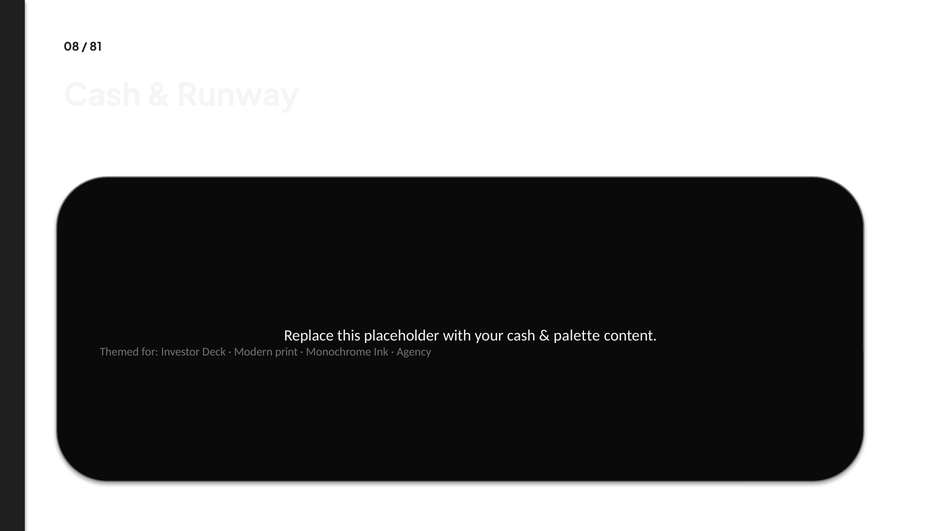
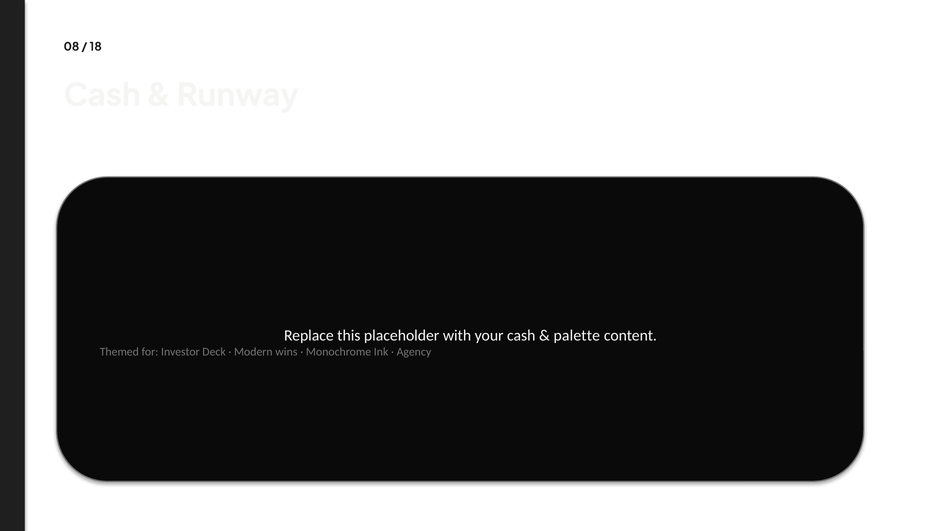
81: 81 -> 18
print: print -> wins
